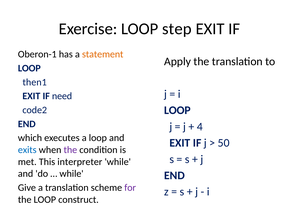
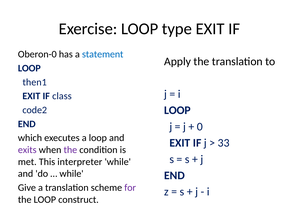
step: step -> type
Oberon-1: Oberon-1 -> Oberon-0
statement colour: orange -> blue
need: need -> class
4: 4 -> 0
50: 50 -> 33
exits colour: blue -> purple
